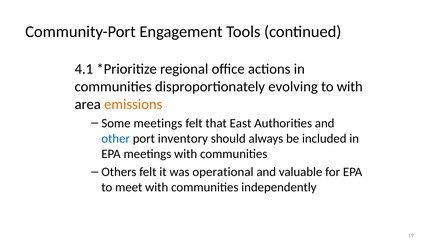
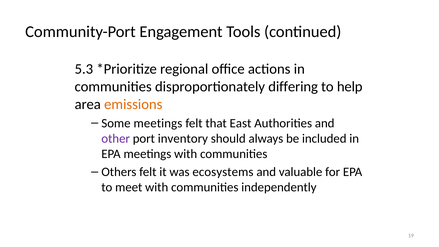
4.1: 4.1 -> 5.3
evolving: evolving -> differing
to with: with -> help
other colour: blue -> purple
operational: operational -> ecosystems
